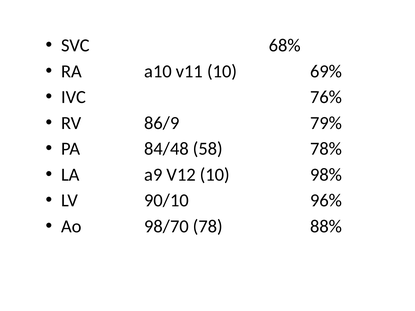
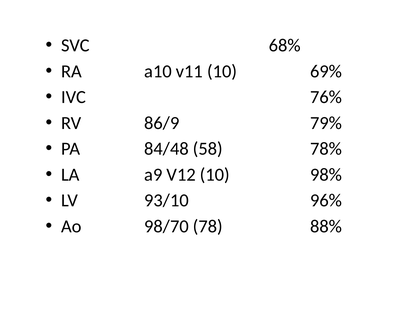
90/10: 90/10 -> 93/10
